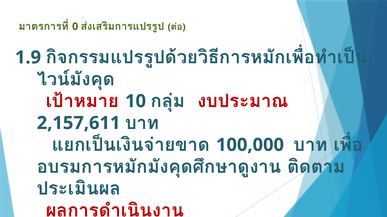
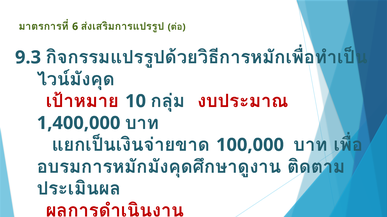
0: 0 -> 6
1.9: 1.9 -> 9.3
2,157,611: 2,157,611 -> 1,400,000
